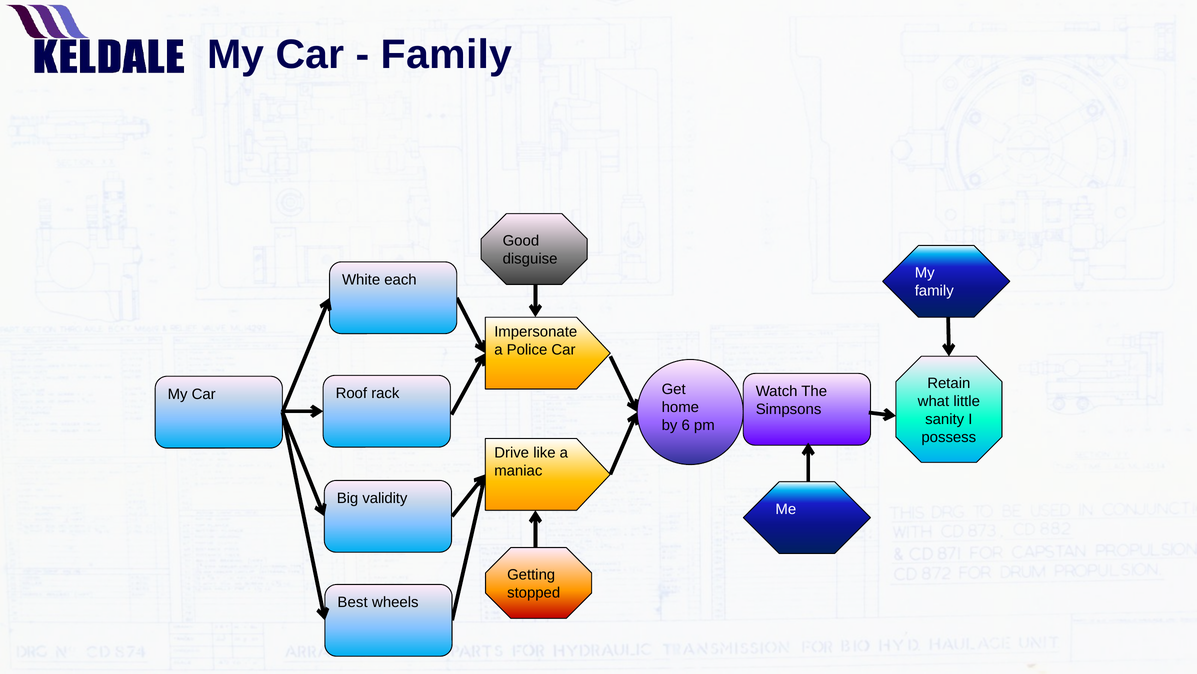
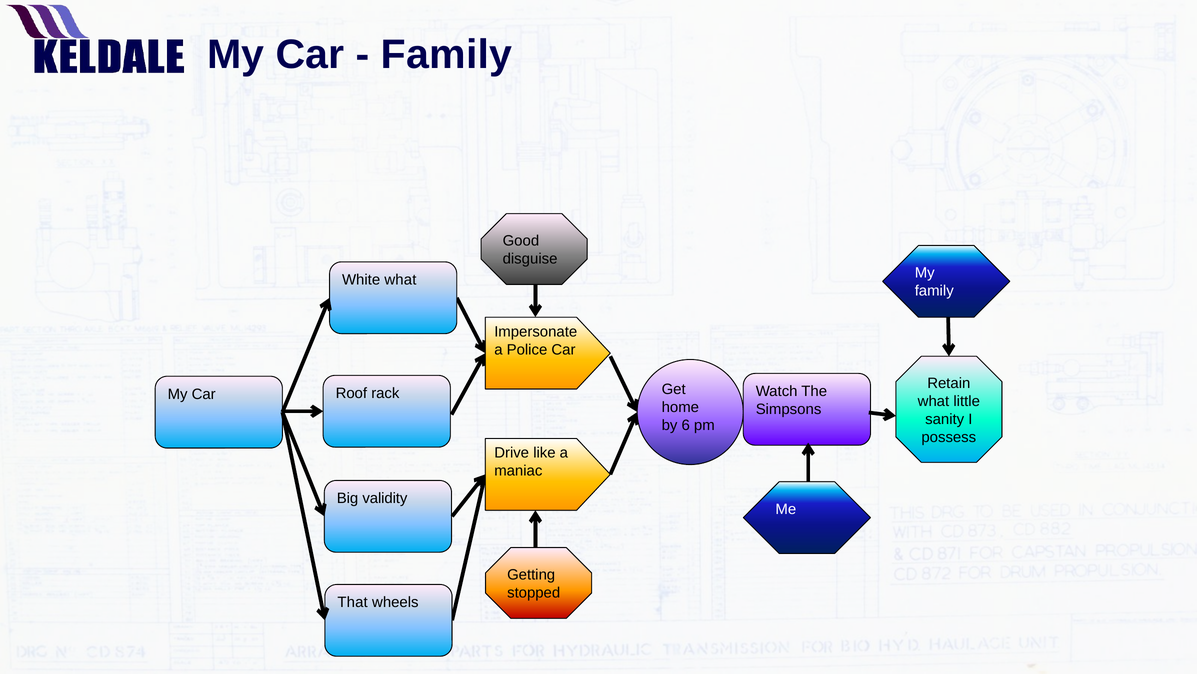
White each: each -> what
Best: Best -> That
